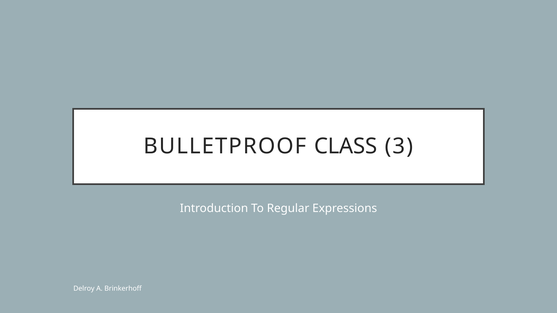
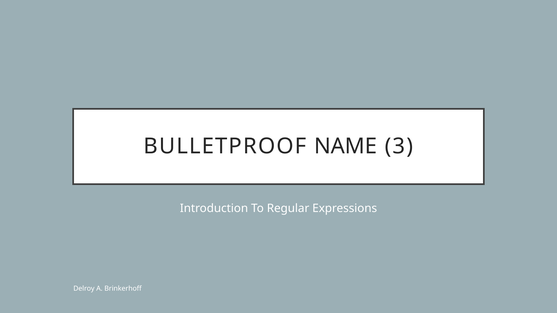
CLASS: CLASS -> NAME
